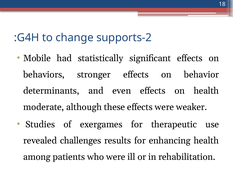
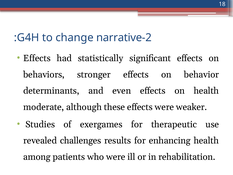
supports: supports -> narrative
Mobile at (37, 58): Mobile -> Effects
